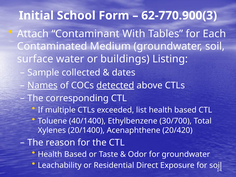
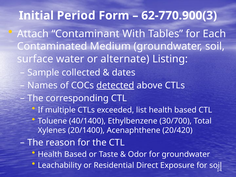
School: School -> Period
buildings: buildings -> alternate
Names underline: present -> none
